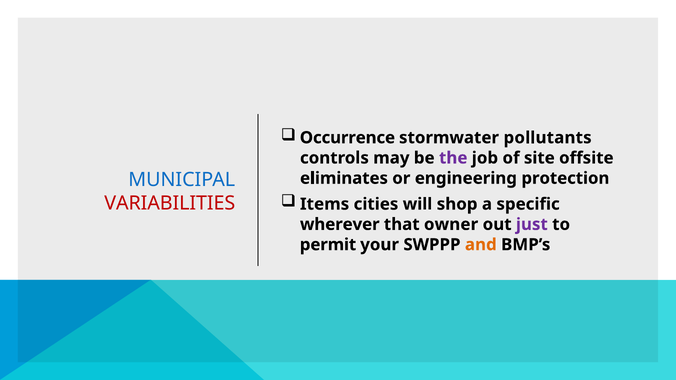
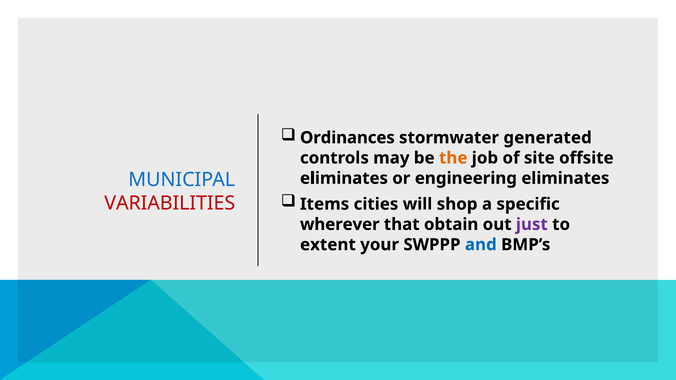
Occurrence: Occurrence -> Ordinances
pollutants: pollutants -> generated
the colour: purple -> orange
engineering protection: protection -> eliminates
owner: owner -> obtain
permit: permit -> extent
and colour: orange -> blue
